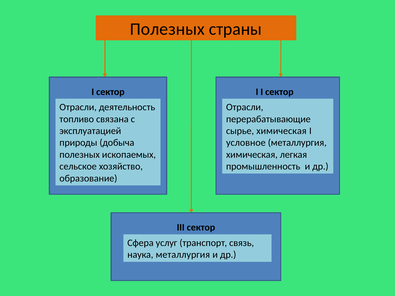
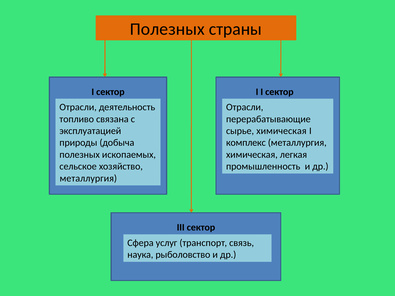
условное: условное -> комплекс
образование at (88, 178): образование -> металлургия
наука металлургия: металлургия -> рыболовство
